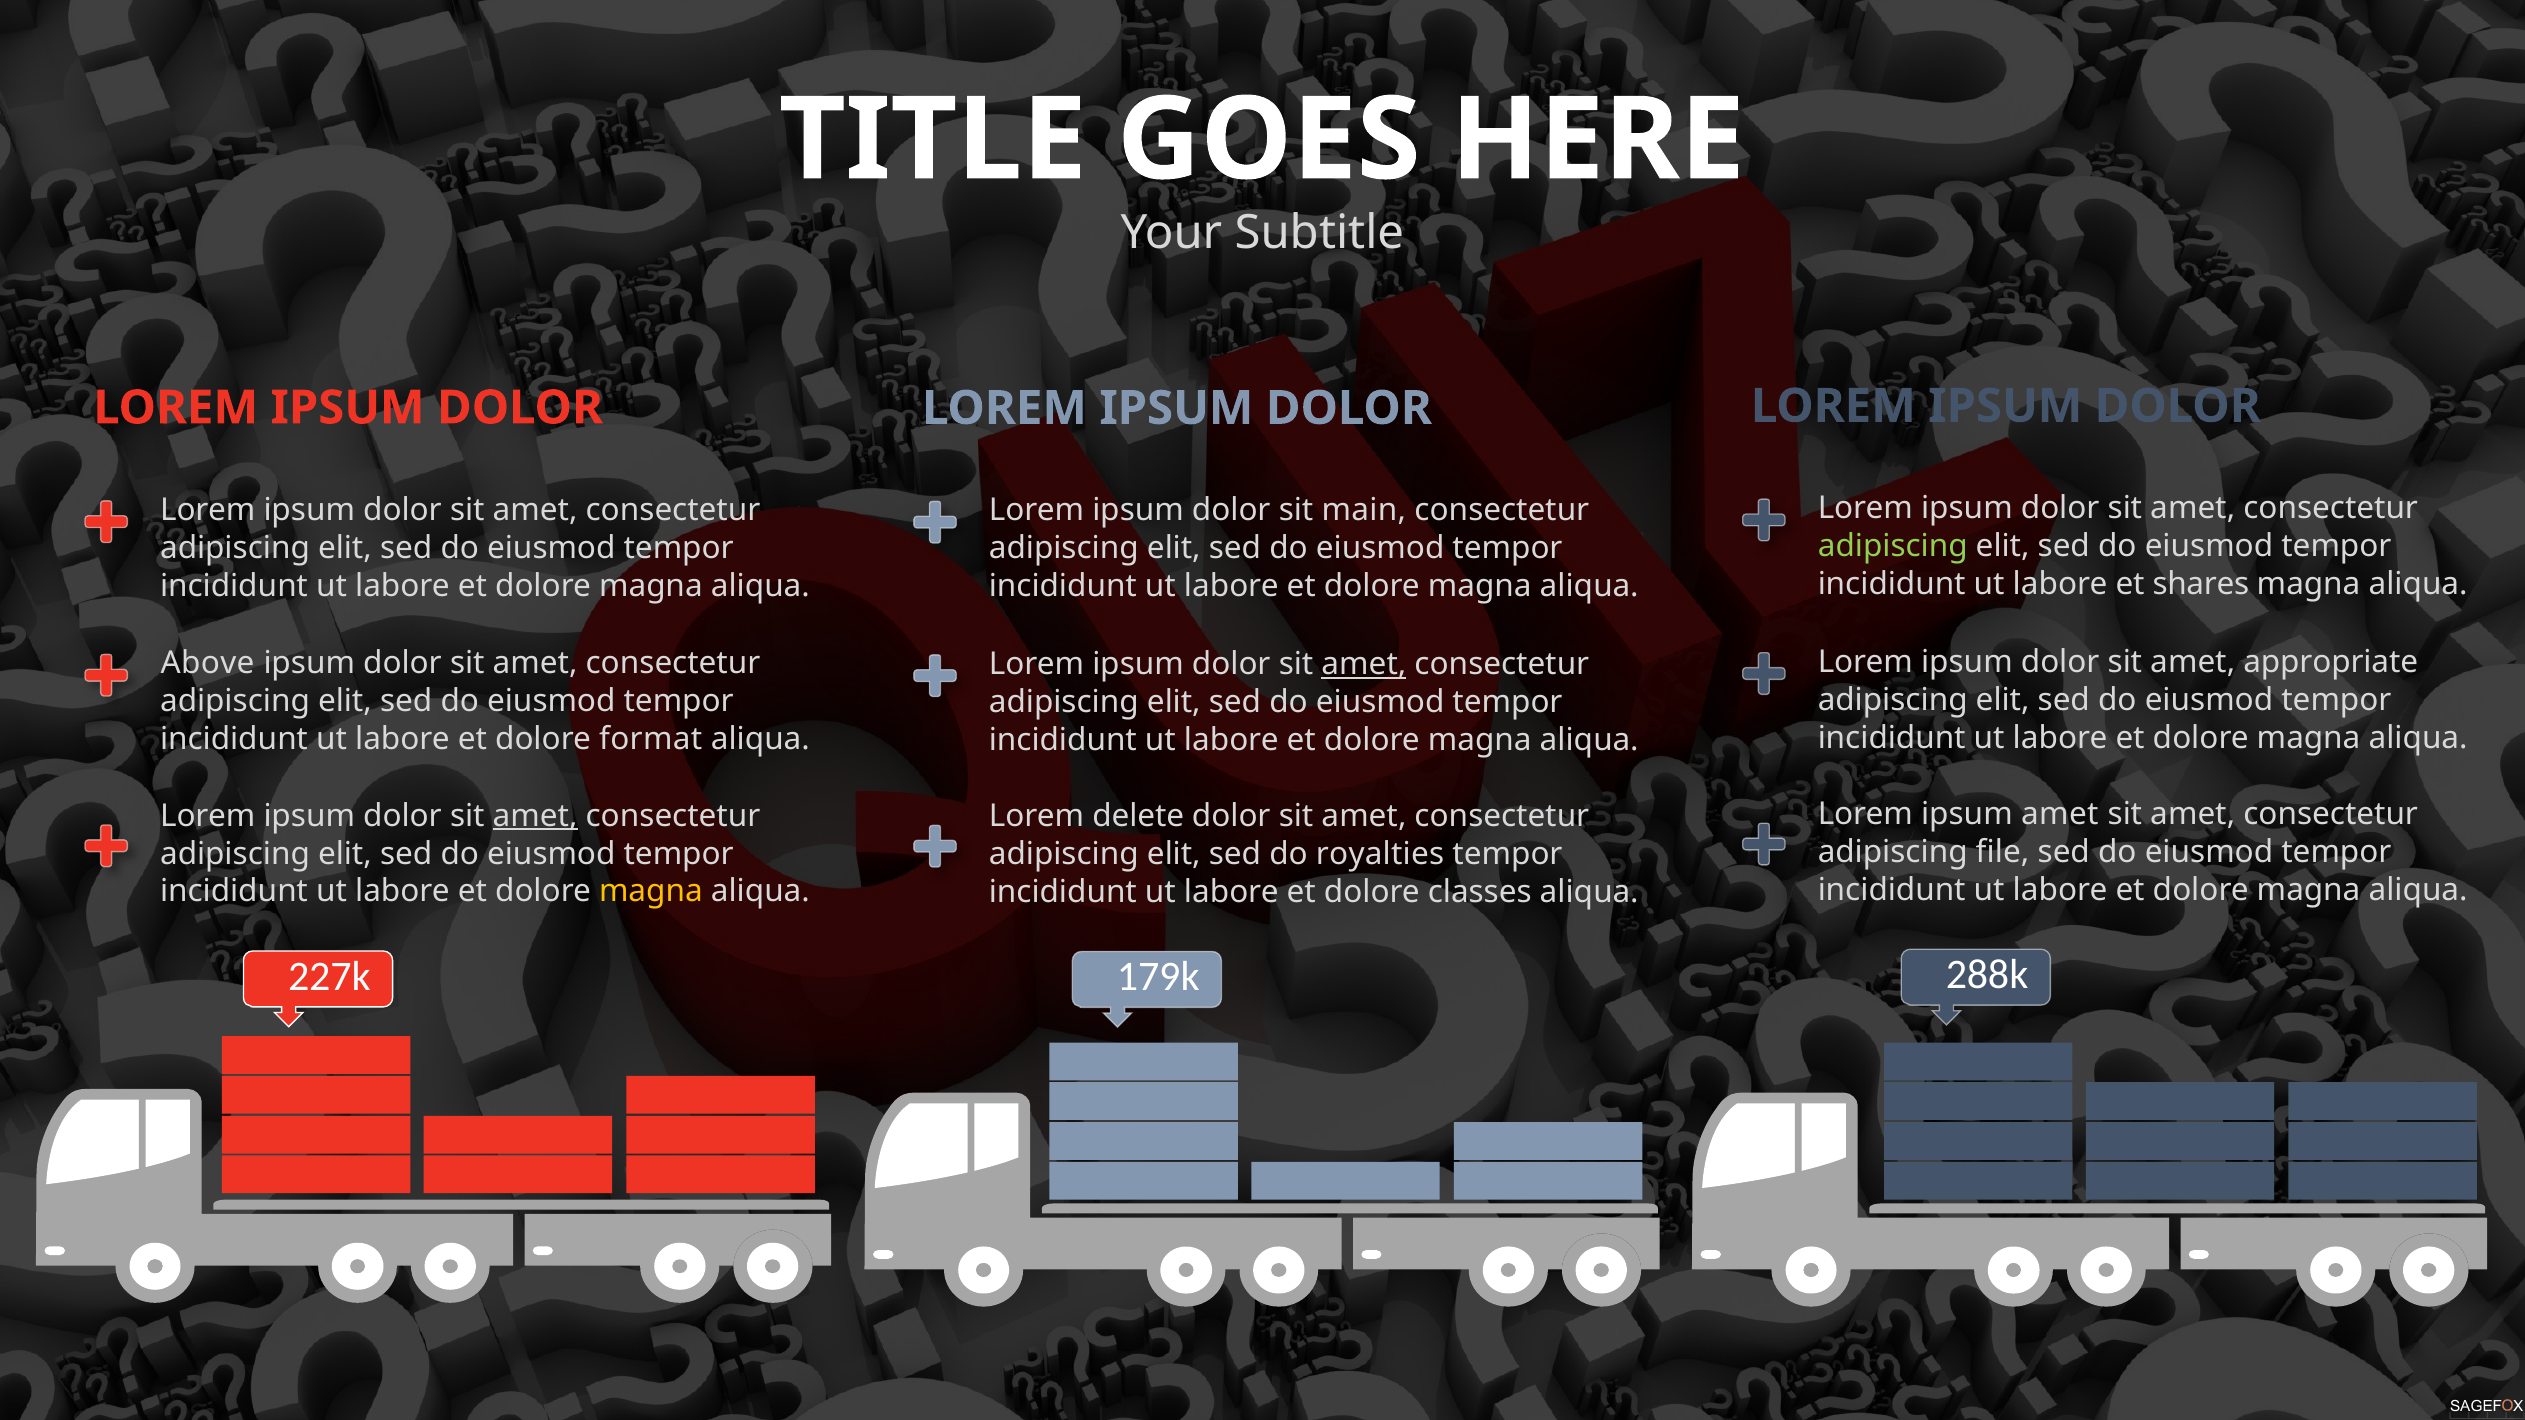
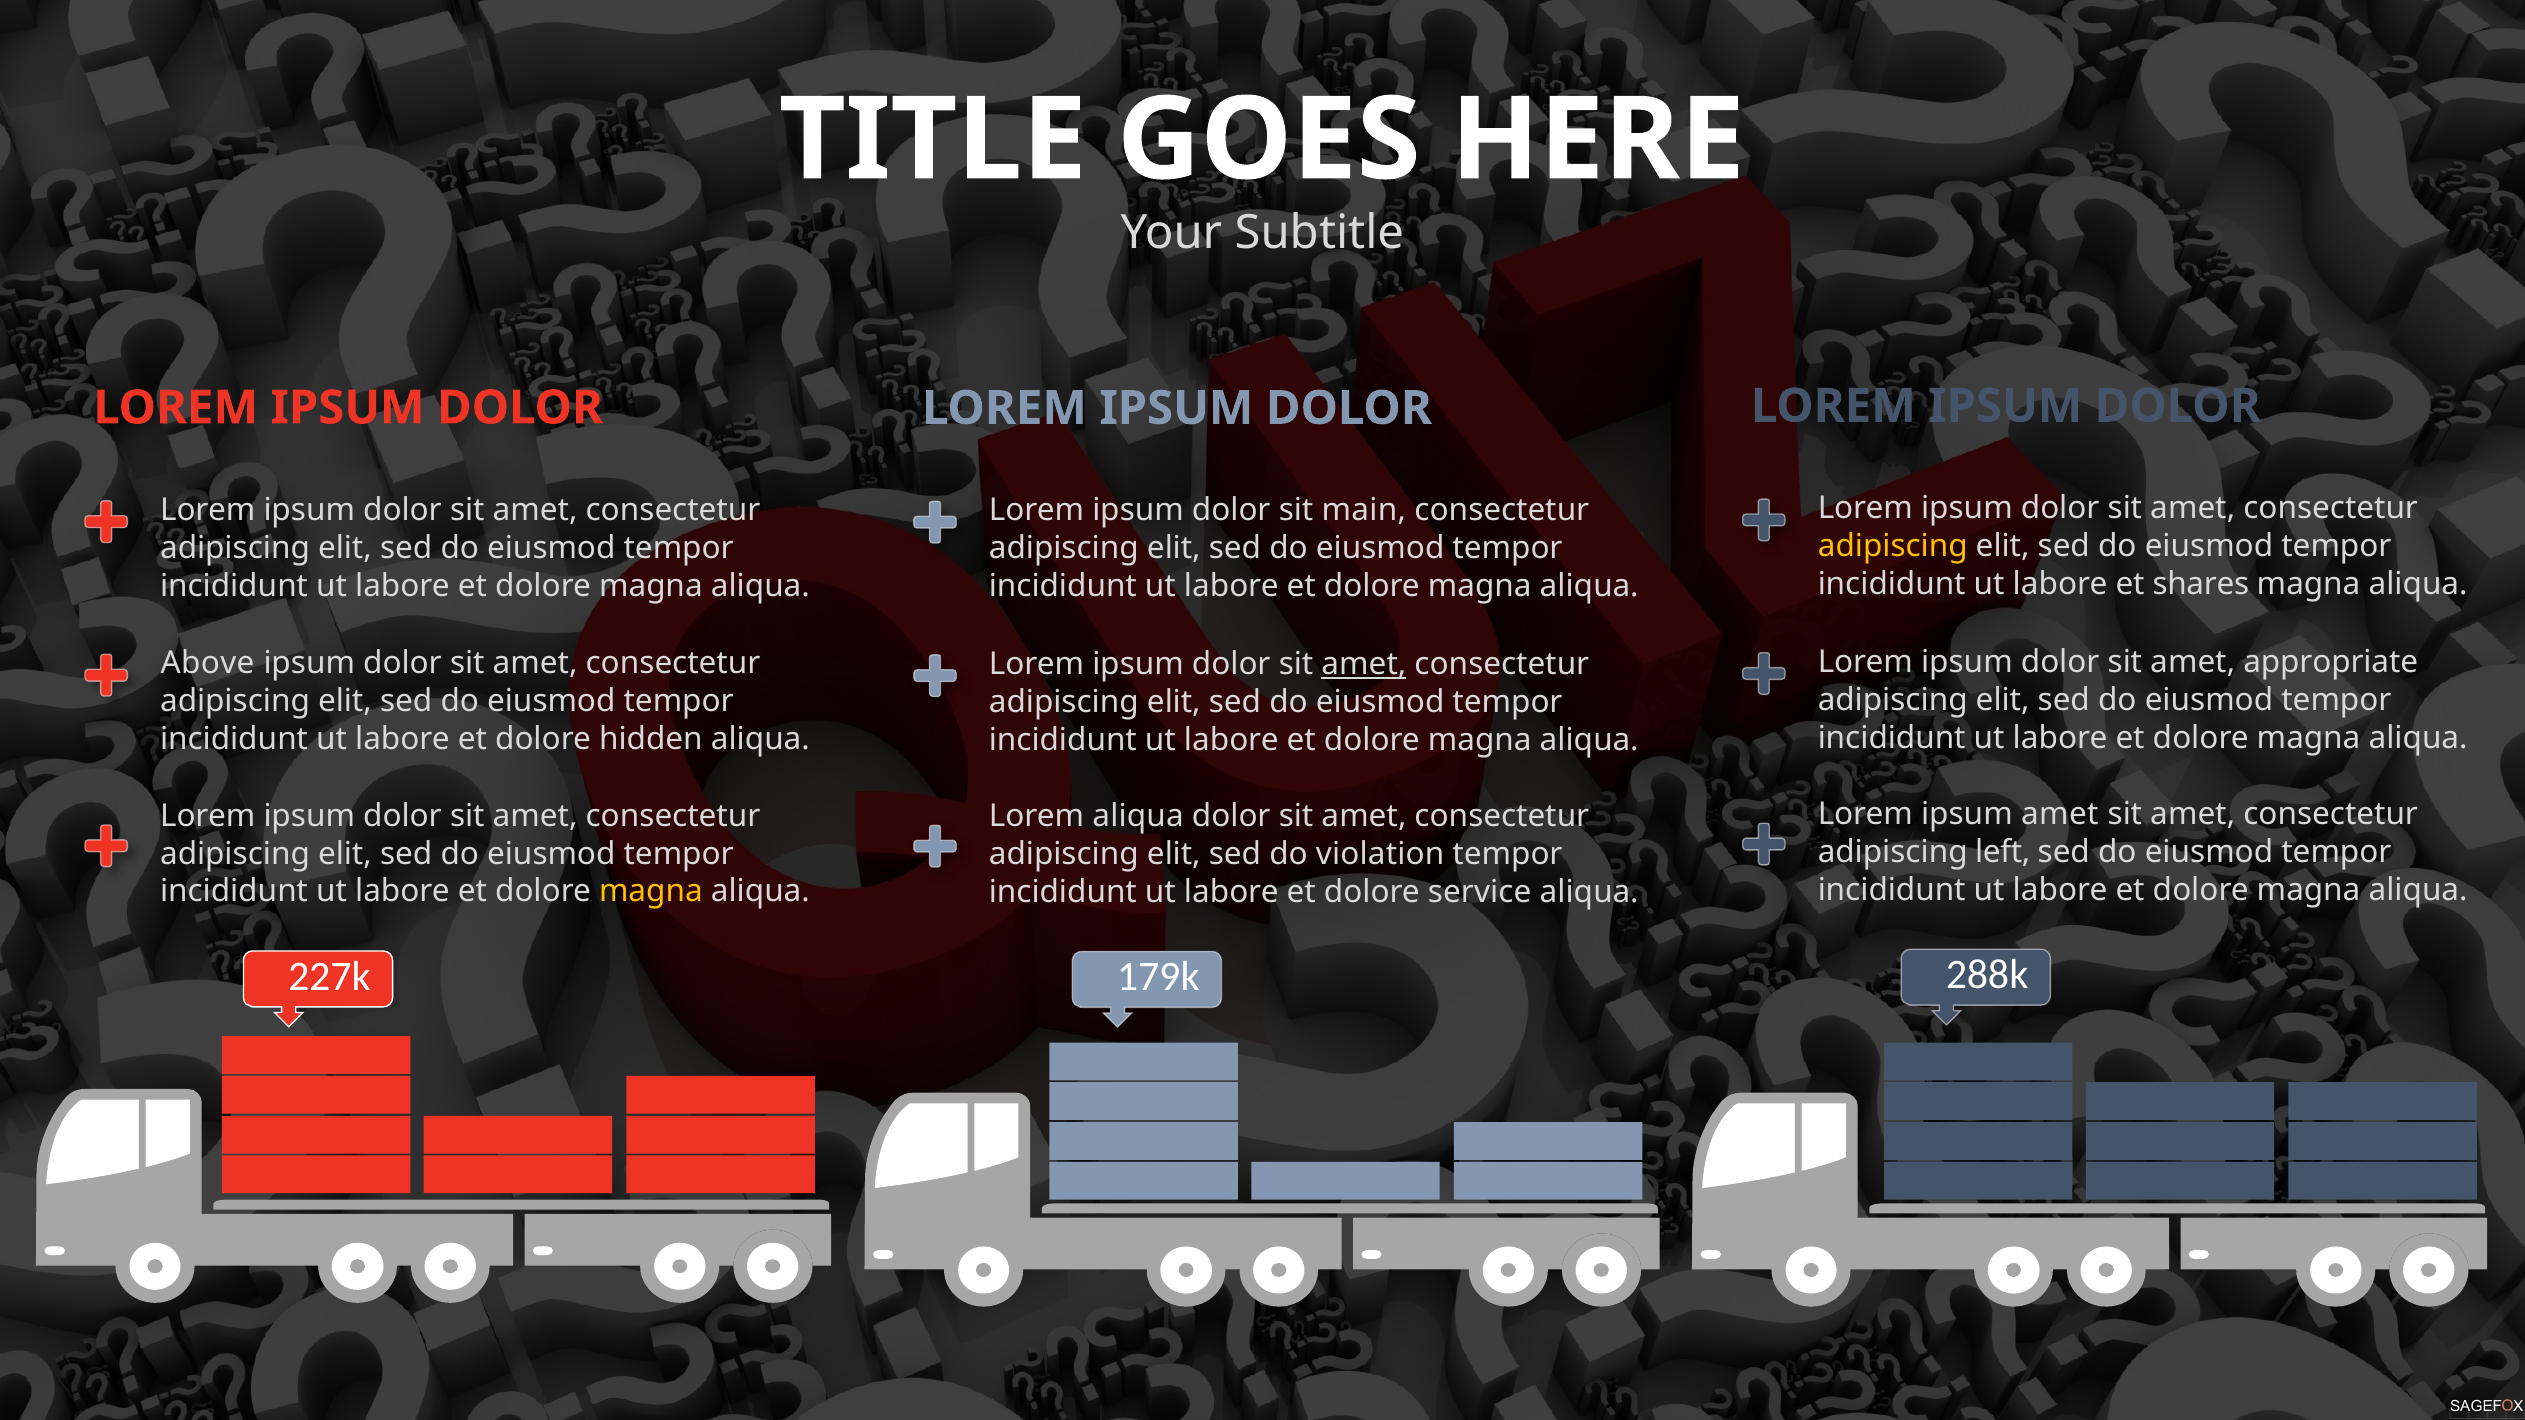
adipiscing at (1893, 546) colour: light green -> yellow
format: format -> hidden
amet at (535, 816) underline: present -> none
Lorem delete: delete -> aliqua
file: file -> left
royalties: royalties -> violation
classes: classes -> service
